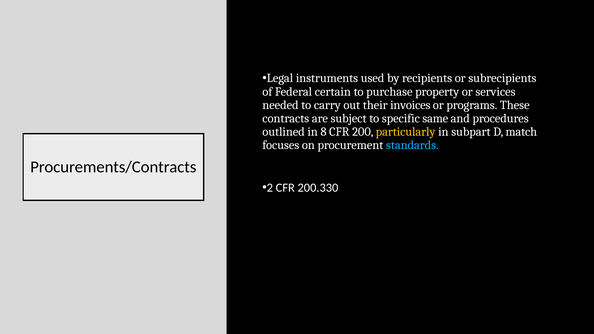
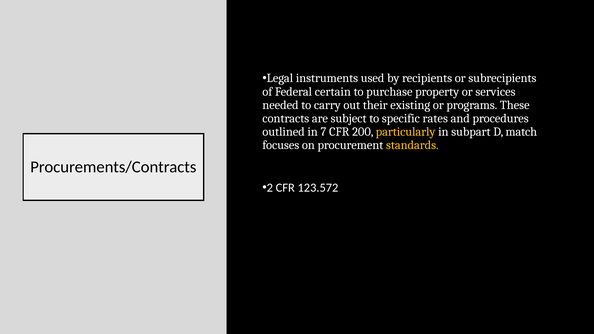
invoices: invoices -> existing
same: same -> rates
8: 8 -> 7
standards colour: light blue -> yellow
200.330: 200.330 -> 123.572
